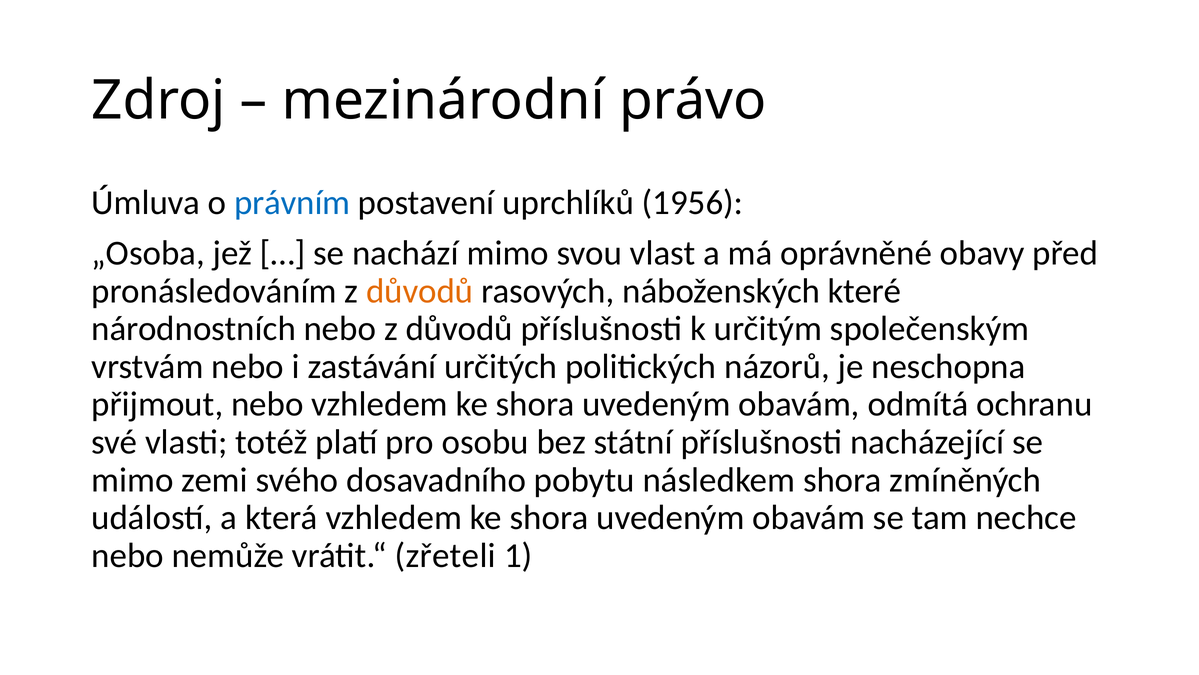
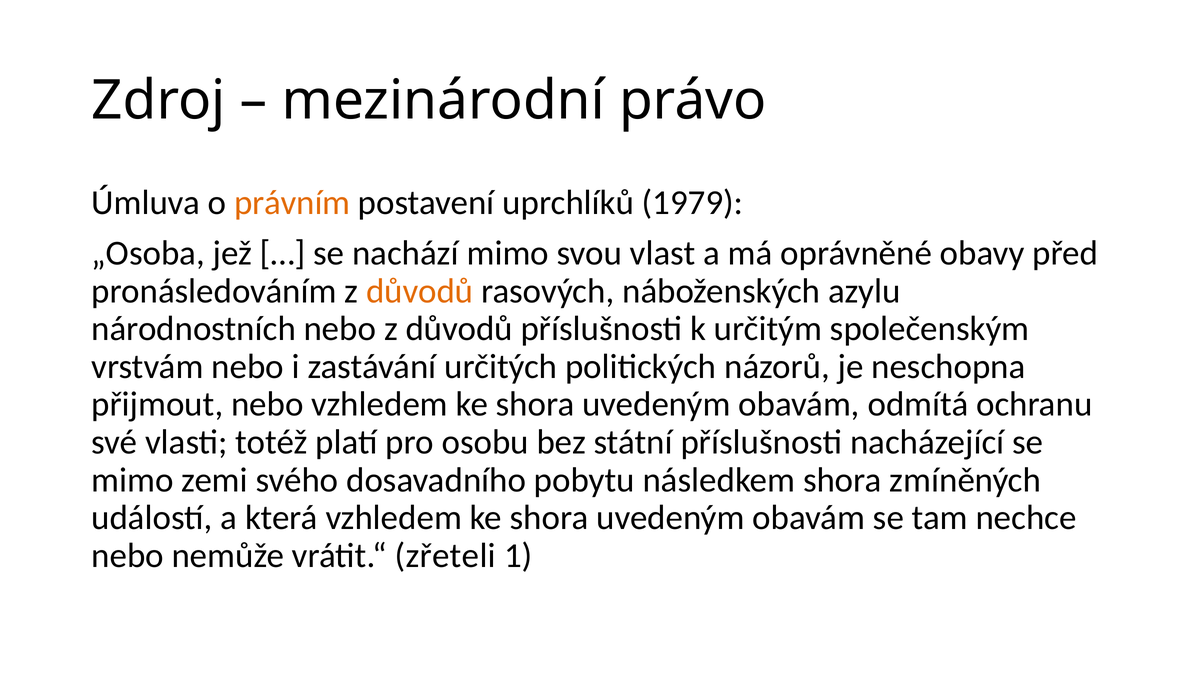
právním colour: blue -> orange
1956: 1956 -> 1979
které: které -> azylu
